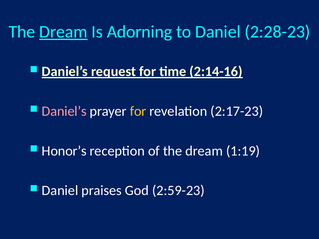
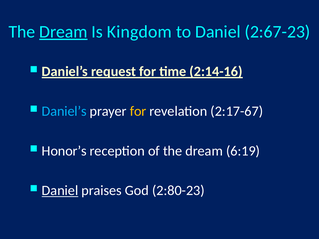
Adorning: Adorning -> Kingdom
2:28-23: 2:28-23 -> 2:67-23
Daniel’s at (64, 111) colour: pink -> light blue
2:17-23: 2:17-23 -> 2:17-67
1:19: 1:19 -> 6:19
Daniel at (60, 191) underline: none -> present
2:59-23: 2:59-23 -> 2:80-23
